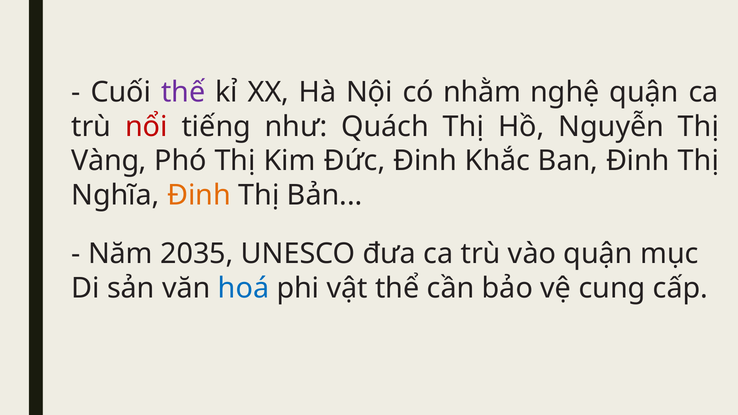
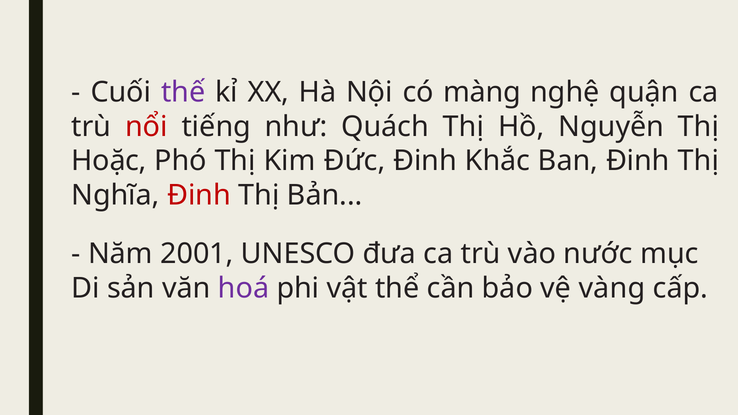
nhằm: nhằm -> màng
Vàng: Vàng -> Hoặc
Đinh at (199, 196) colour: orange -> red
2035: 2035 -> 2001
vào quận: quận -> nước
hoá colour: blue -> purple
cung: cung -> vàng
